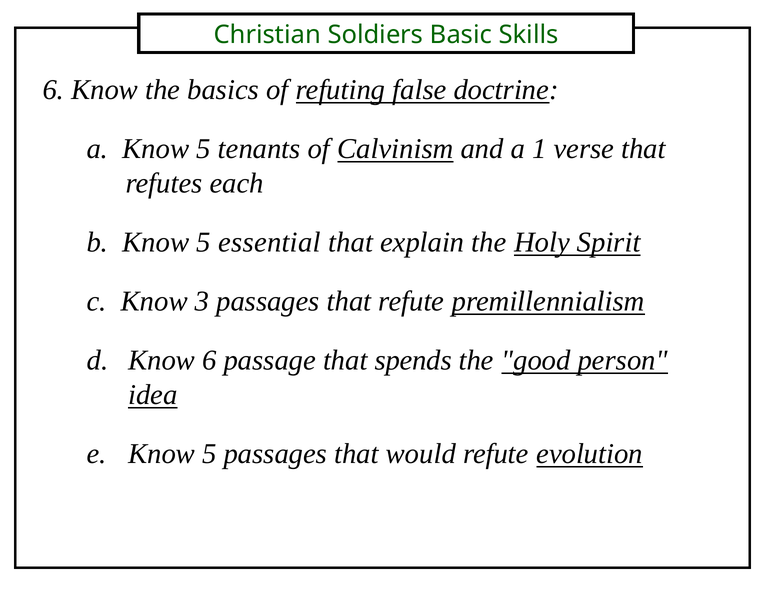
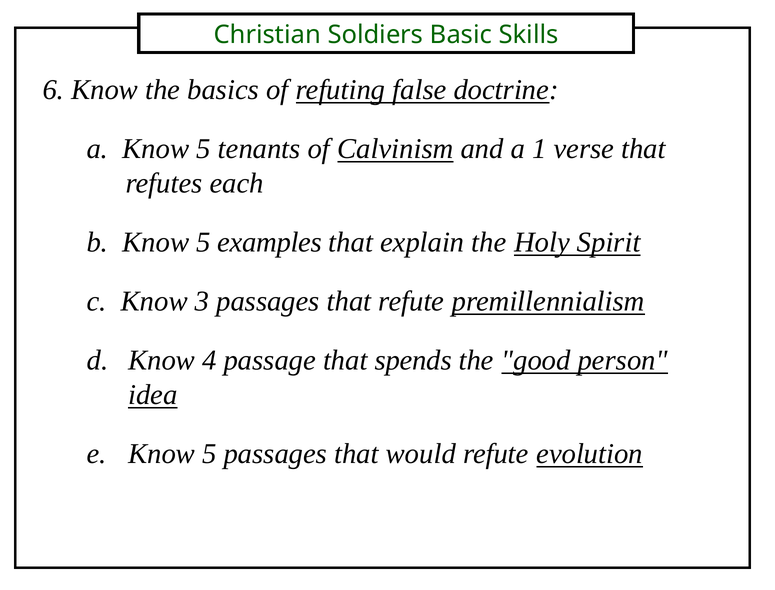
essential: essential -> examples
Know 6: 6 -> 4
